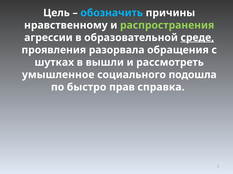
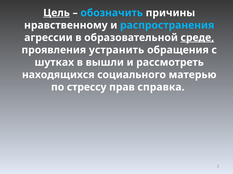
Цель underline: none -> present
распространения colour: light green -> light blue
разорвала: разорвала -> устранить
умышленное: умышленное -> находящихся
подошла: подошла -> матерью
быстро: быстро -> стрессу
